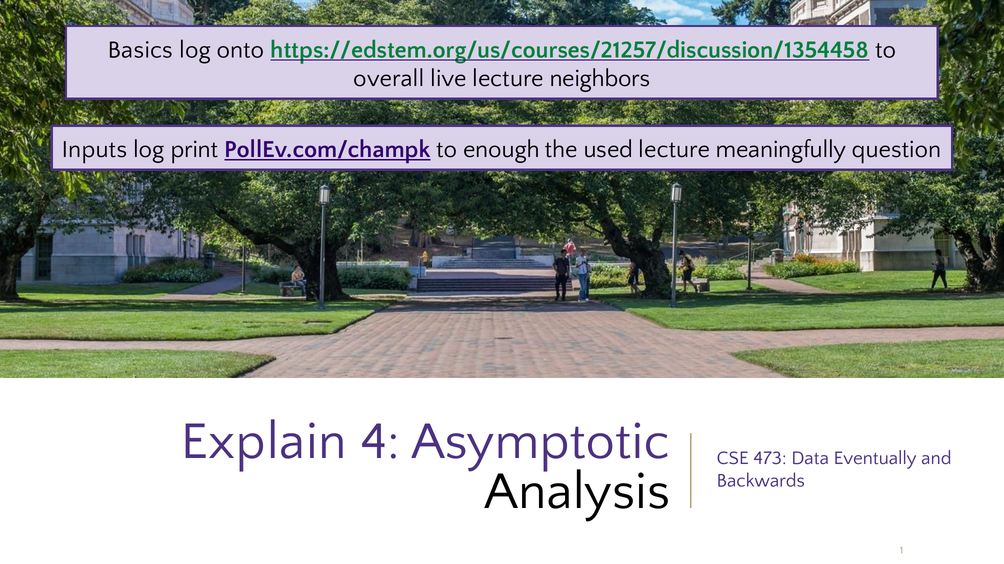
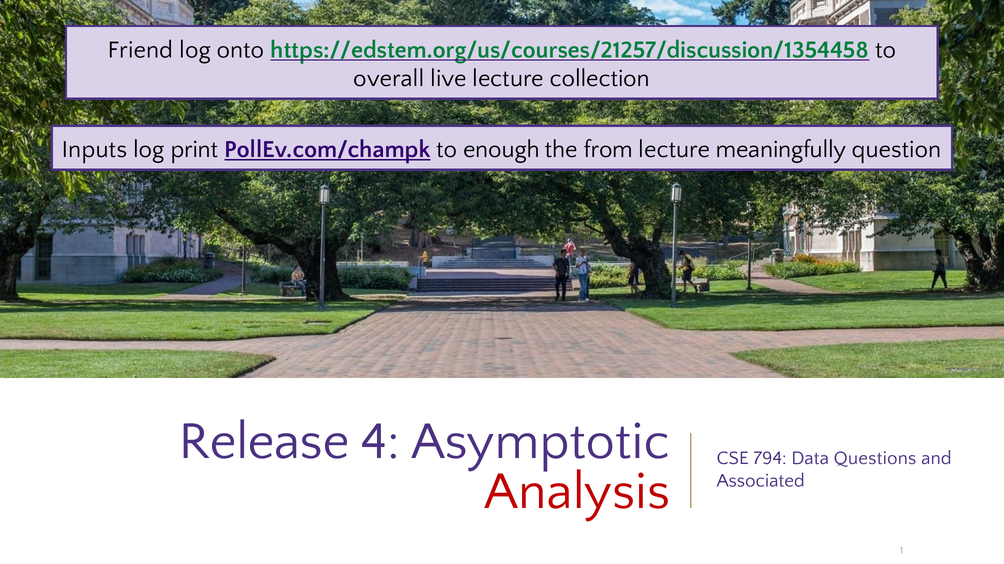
Basics: Basics -> Friend
neighbors: neighbors -> collection
used: used -> from
Explain: Explain -> Release
473: 473 -> 794
Eventually: Eventually -> Questions
Analysis colour: black -> red
Backwards: Backwards -> Associated
